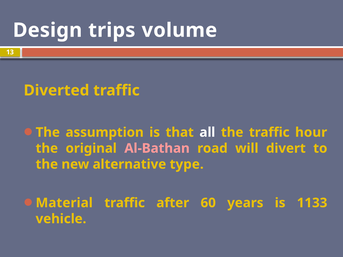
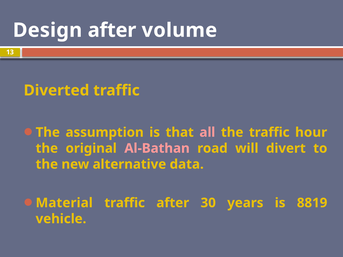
Design trips: trips -> after
all colour: white -> pink
type: type -> data
60: 60 -> 30
1133: 1133 -> 8819
